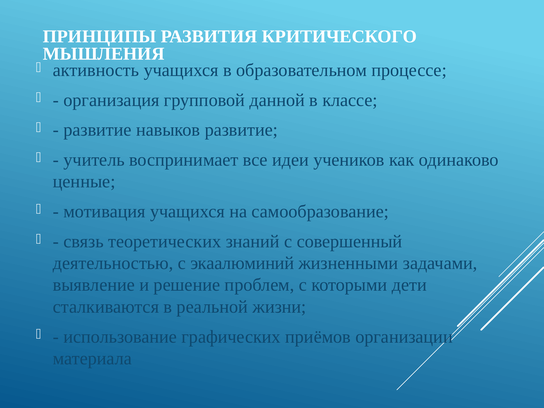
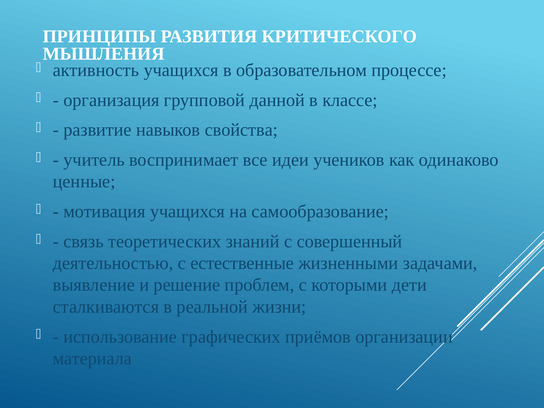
навыков развитие: развитие -> свойства
экаалюминий: экаалюминий -> естественные
